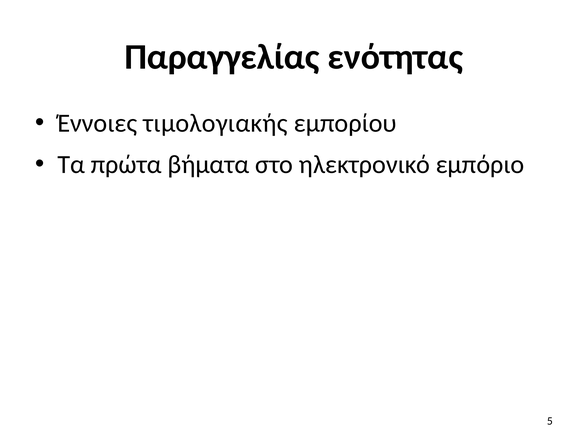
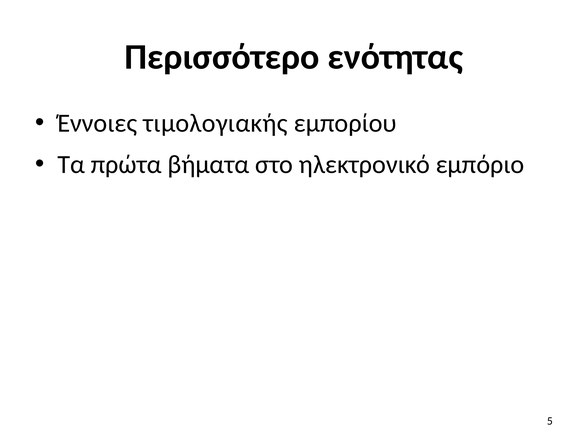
Παραγγελίας: Παραγγελίας -> Περισσότερο
